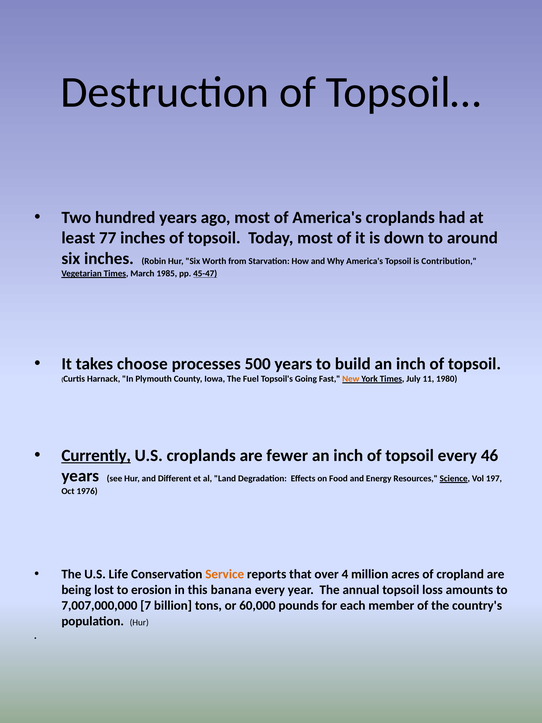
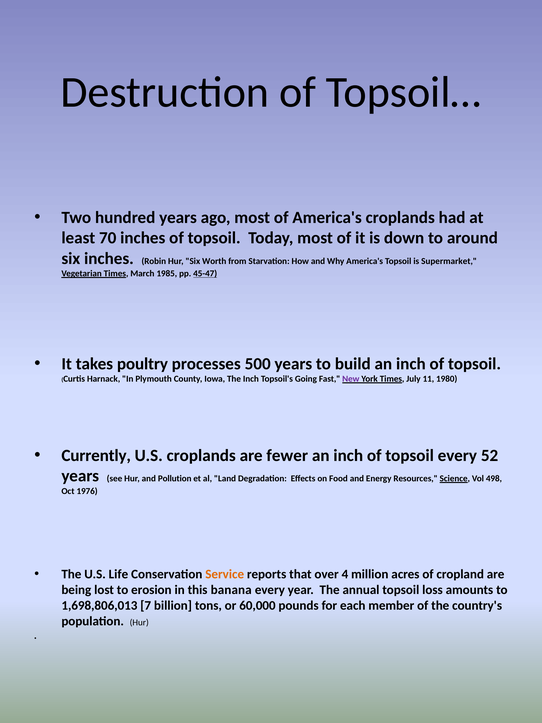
77: 77 -> 70
Contribution: Contribution -> Supermarket
choose: choose -> poultry
The Fuel: Fuel -> Inch
New colour: orange -> purple
Currently underline: present -> none
46: 46 -> 52
Different: Different -> Pollution
197: 197 -> 498
7,007,000,000: 7,007,000,000 -> 1,698,806,013
